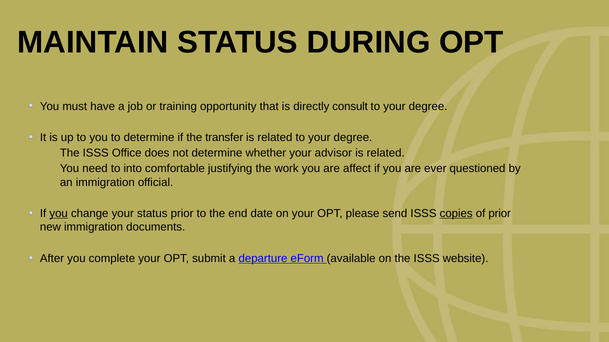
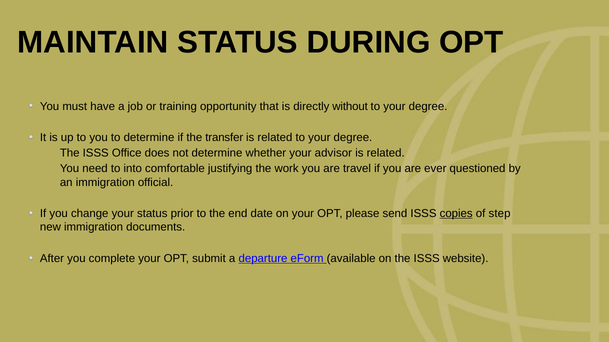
consult: consult -> without
affect: affect -> travel
you at (59, 214) underline: present -> none
of prior: prior -> step
